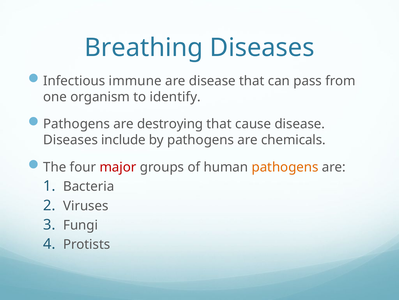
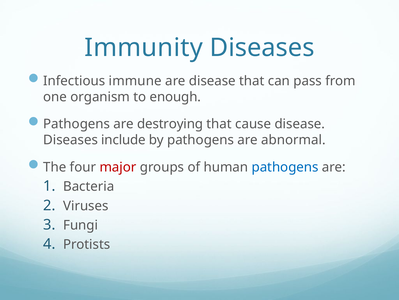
Breathing: Breathing -> Immunity
identify: identify -> enough
chemicals: chemicals -> abnormal
pathogens at (285, 167) colour: orange -> blue
